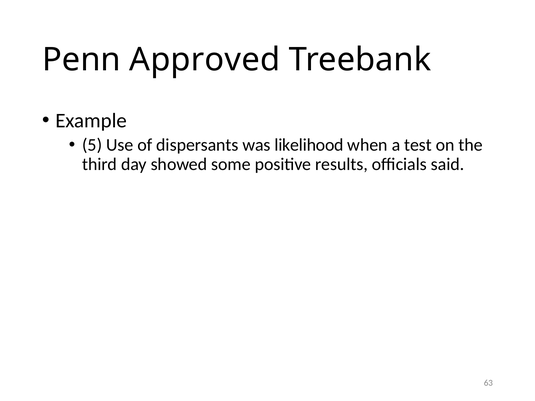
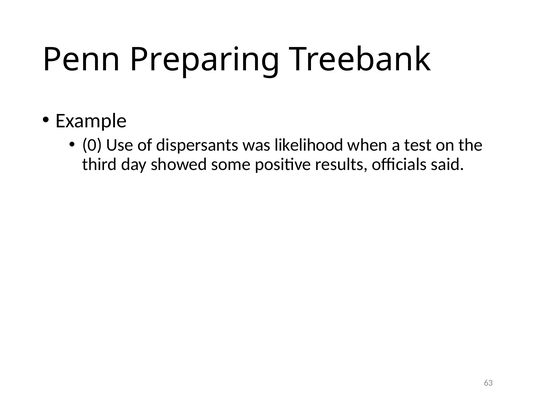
Approved: Approved -> Preparing
5: 5 -> 0
